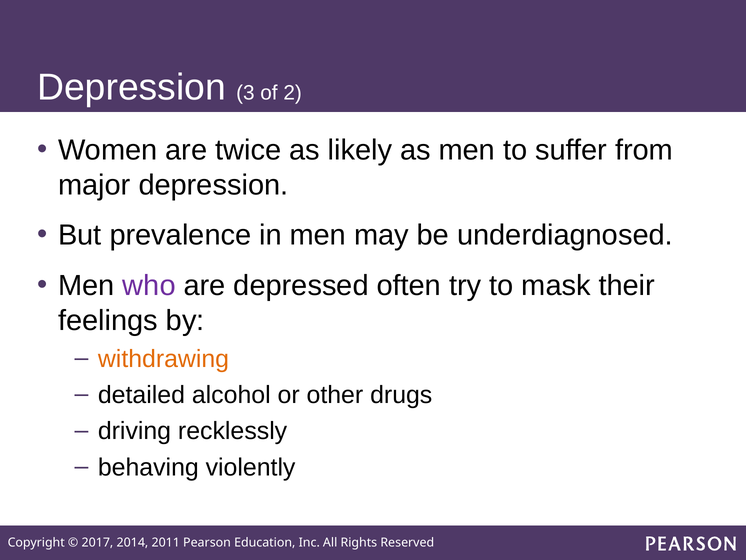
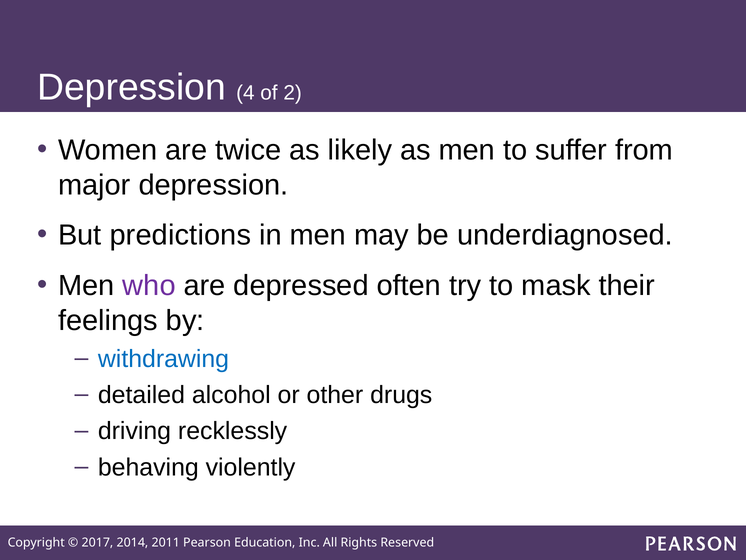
3: 3 -> 4
prevalence: prevalence -> predictions
withdrawing colour: orange -> blue
